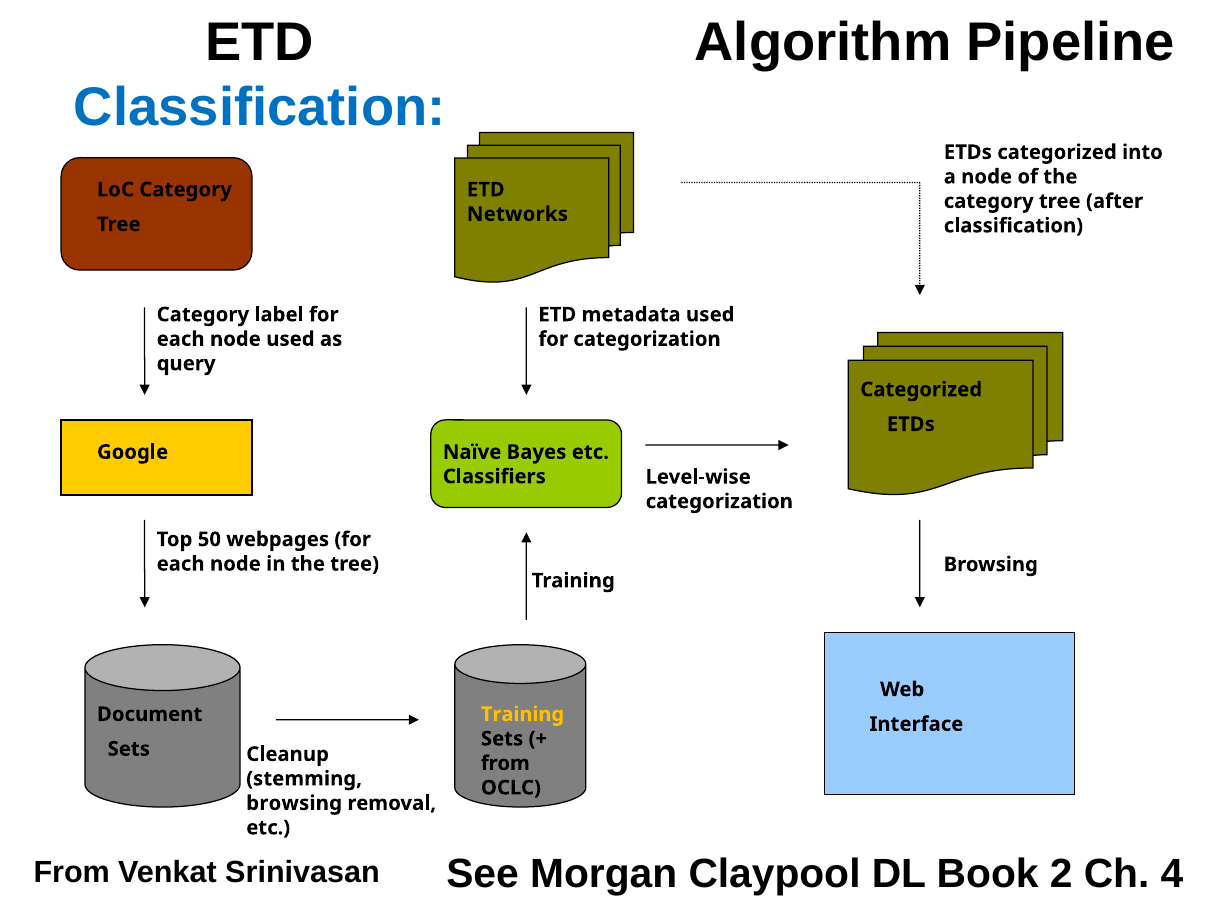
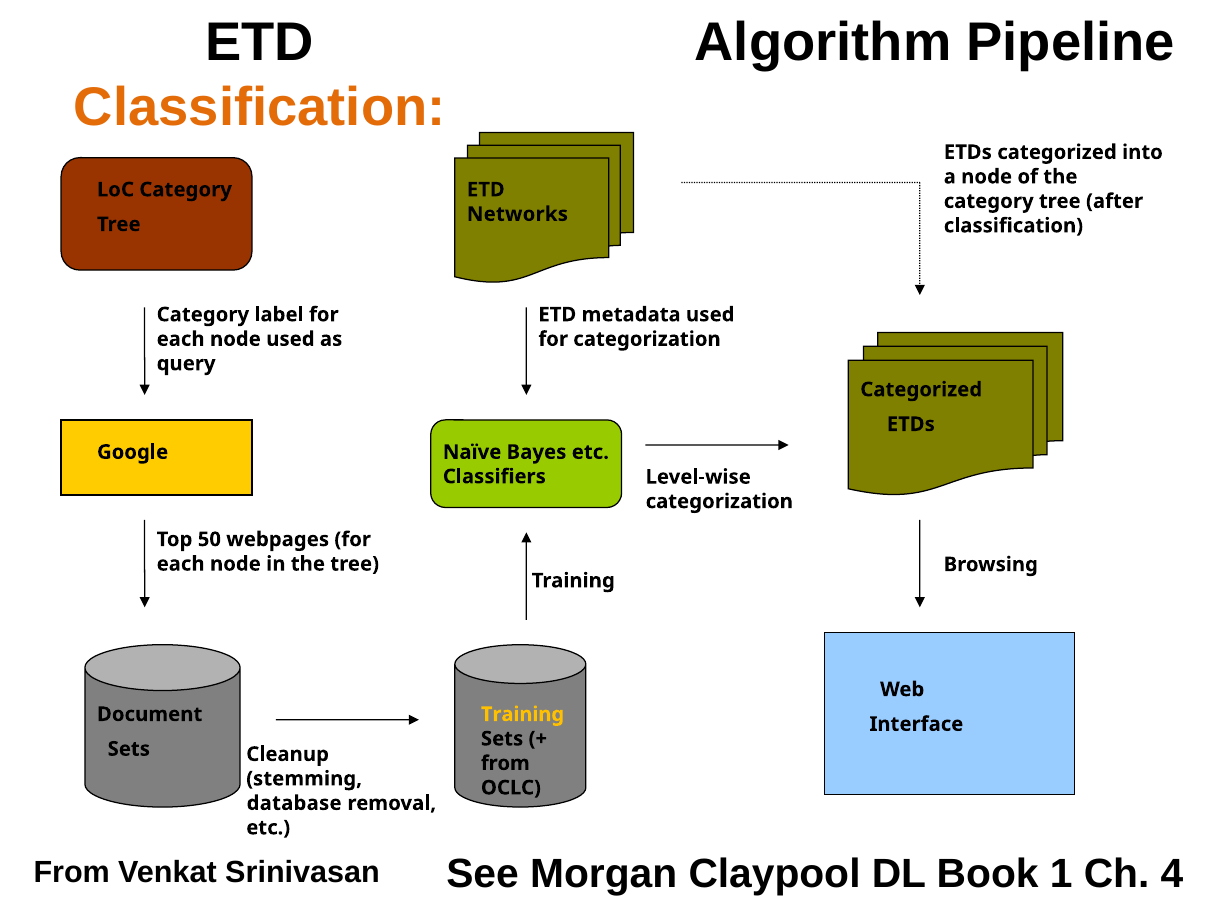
Classification at (260, 108) colour: blue -> orange
browsing at (294, 803): browsing -> database
2: 2 -> 1
